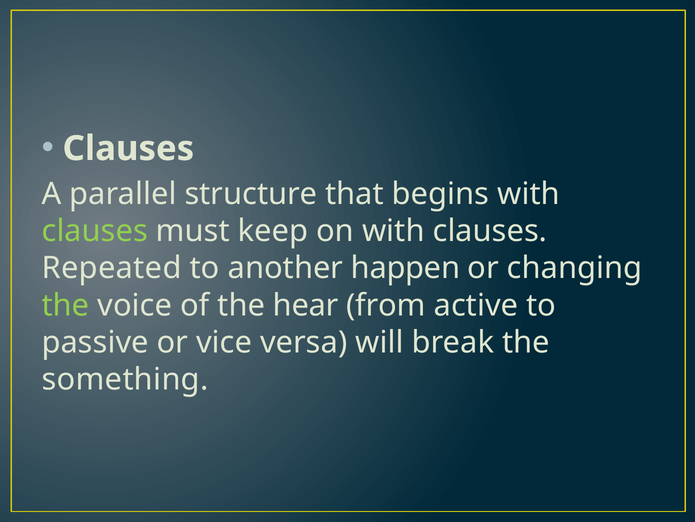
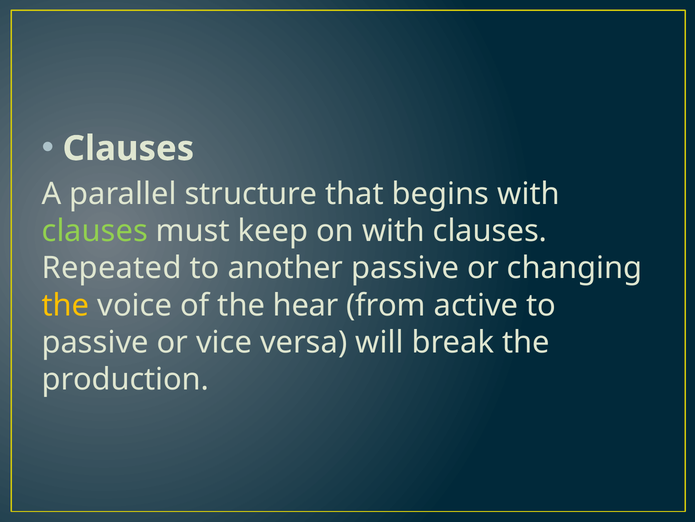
another happen: happen -> passive
the at (66, 305) colour: light green -> yellow
something: something -> production
